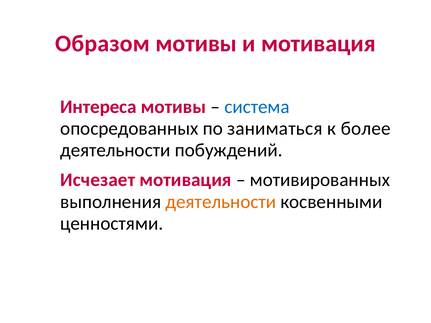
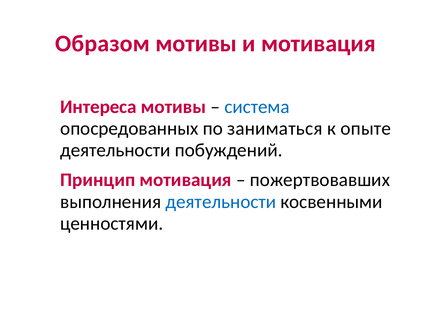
более: более -> опыте
Исчезает: Исчезает -> Принцип
мотивированных: мотивированных -> пожертвовавших
деятельности at (221, 202) colour: orange -> blue
